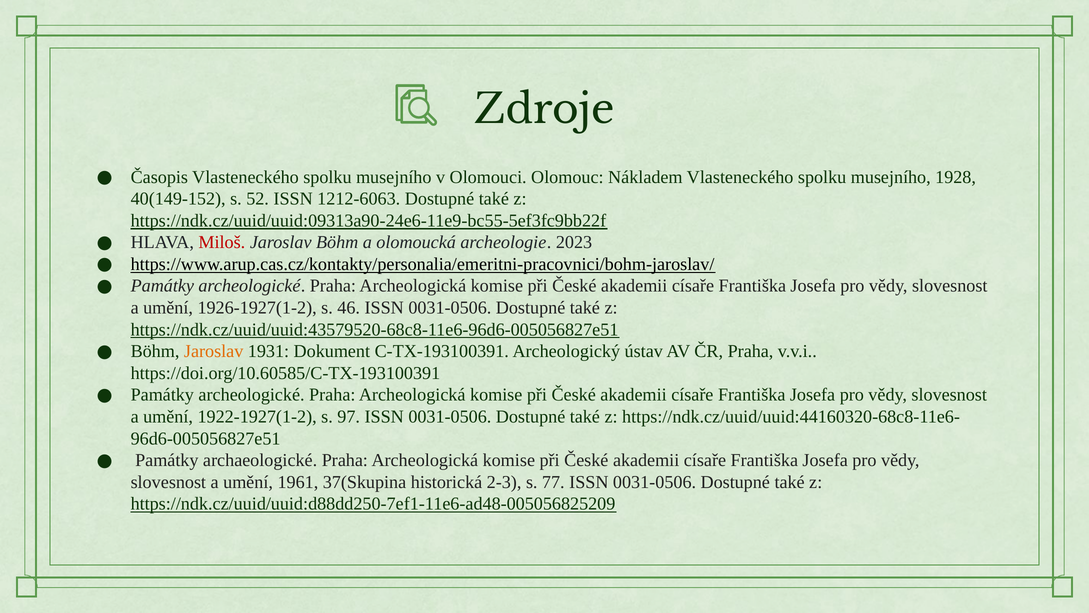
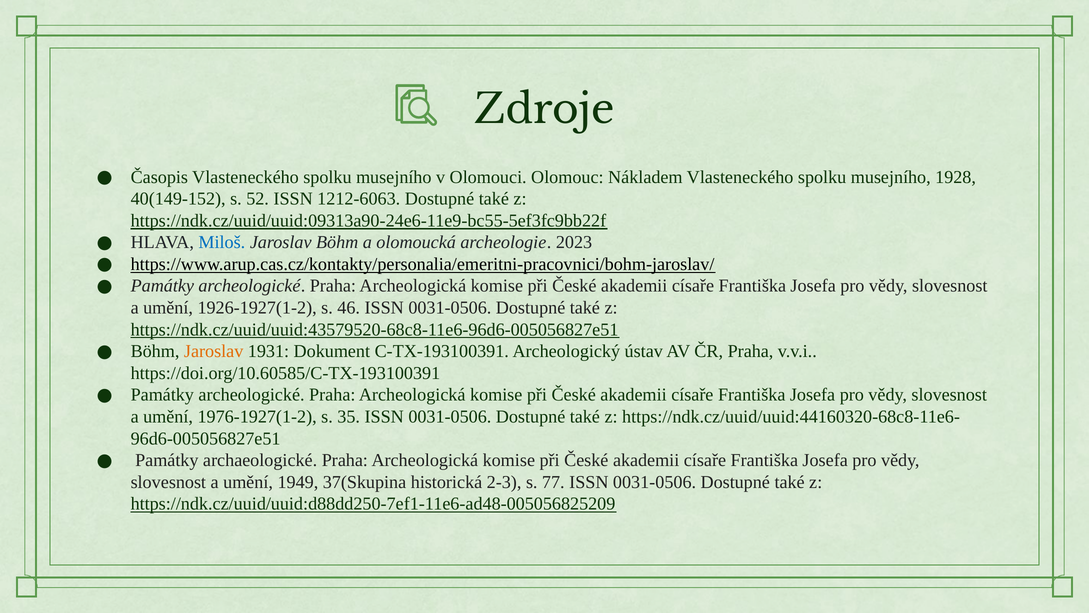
Miloš colour: red -> blue
1922-1927(1-2: 1922-1927(1-2 -> 1976-1927(1-2
97: 97 -> 35
1961: 1961 -> 1949
